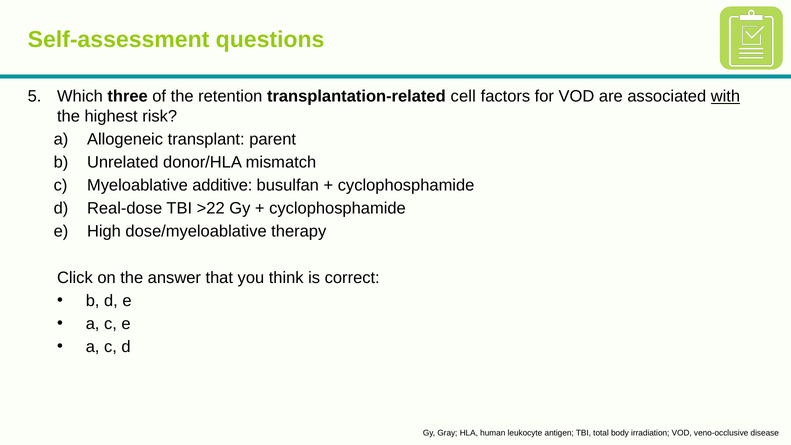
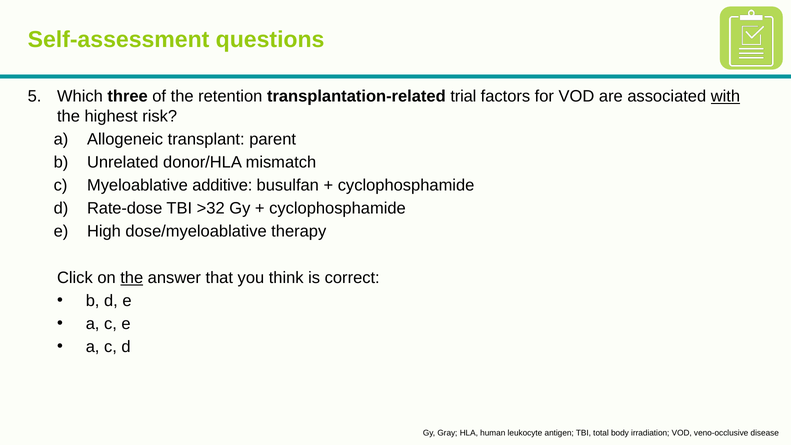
cell: cell -> trial
Real-dose: Real-dose -> Rate-dose
>22: >22 -> >32
the at (132, 278) underline: none -> present
